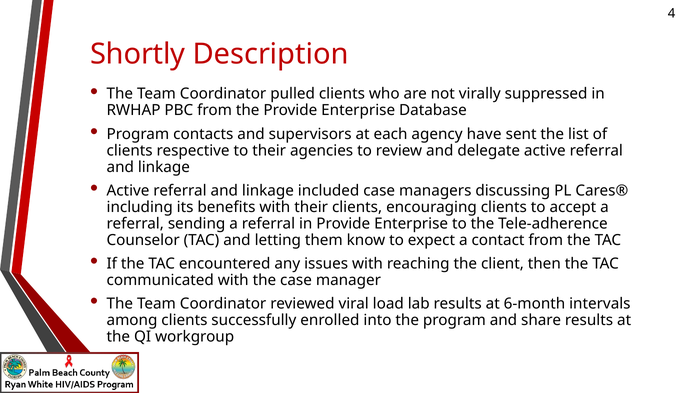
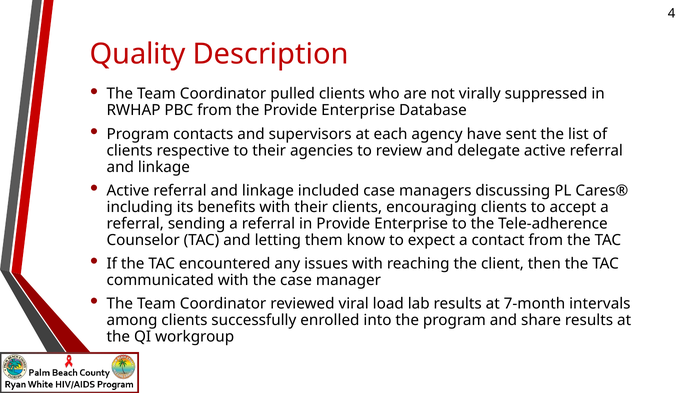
Shortly: Shortly -> Quality
6-month: 6-month -> 7-month
